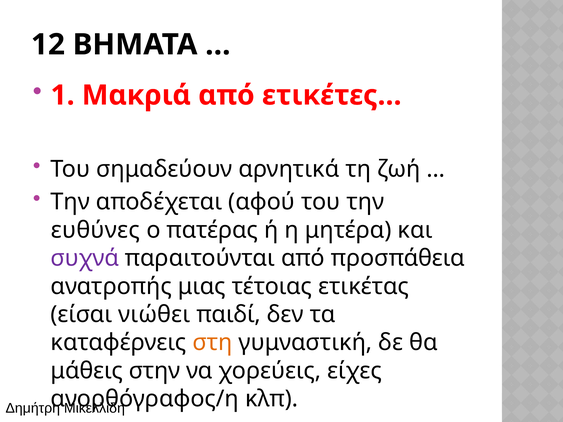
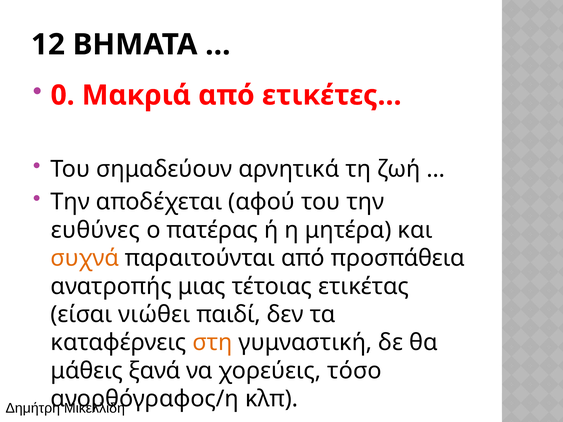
1: 1 -> 0
συχνά colour: purple -> orange
στην: στην -> ξανά
είχες: είχες -> τόσο
